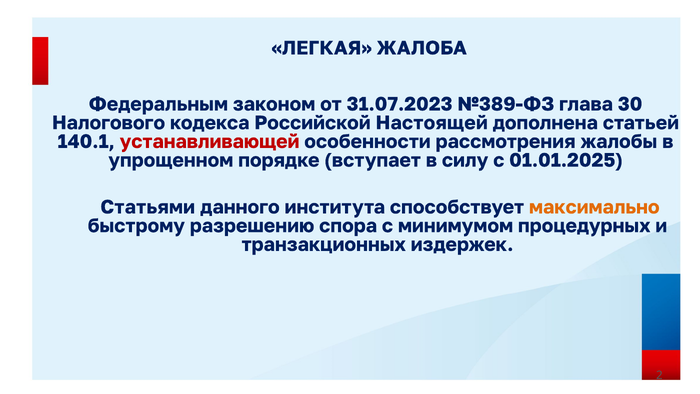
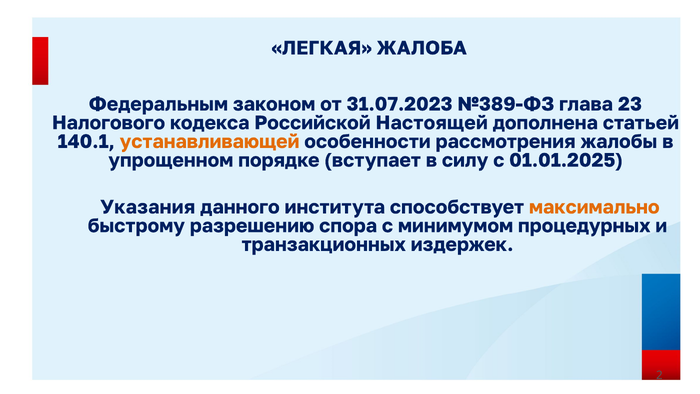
30: 30 -> 23
устанавливающей colour: red -> orange
Статьями: Статьями -> Указания
